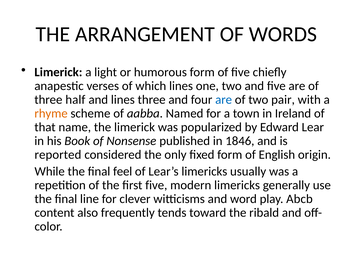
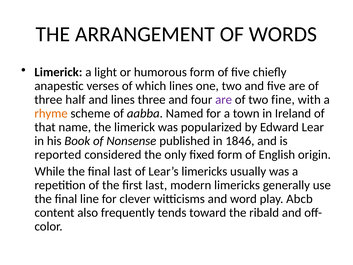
are at (224, 100) colour: blue -> purple
pair: pair -> fine
final feel: feel -> last
first five: five -> last
